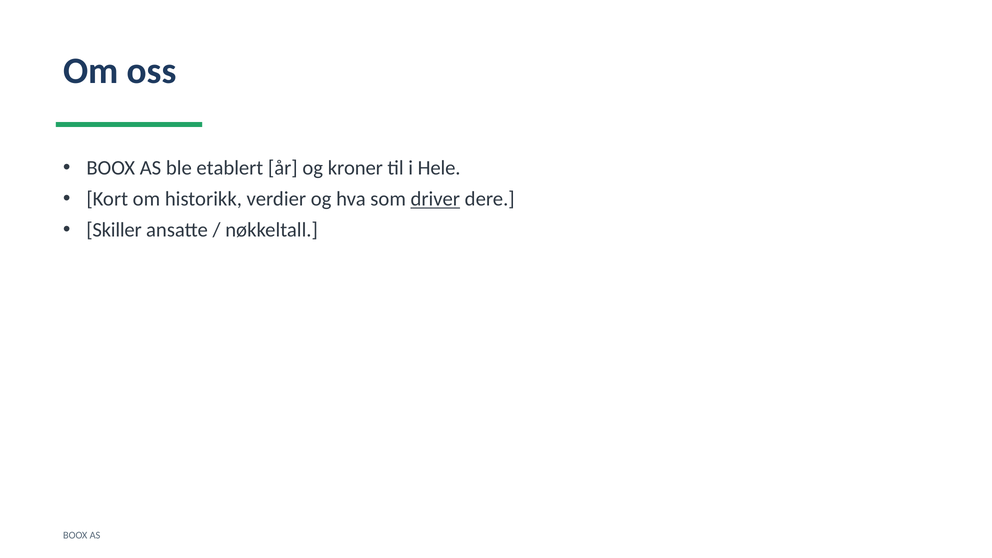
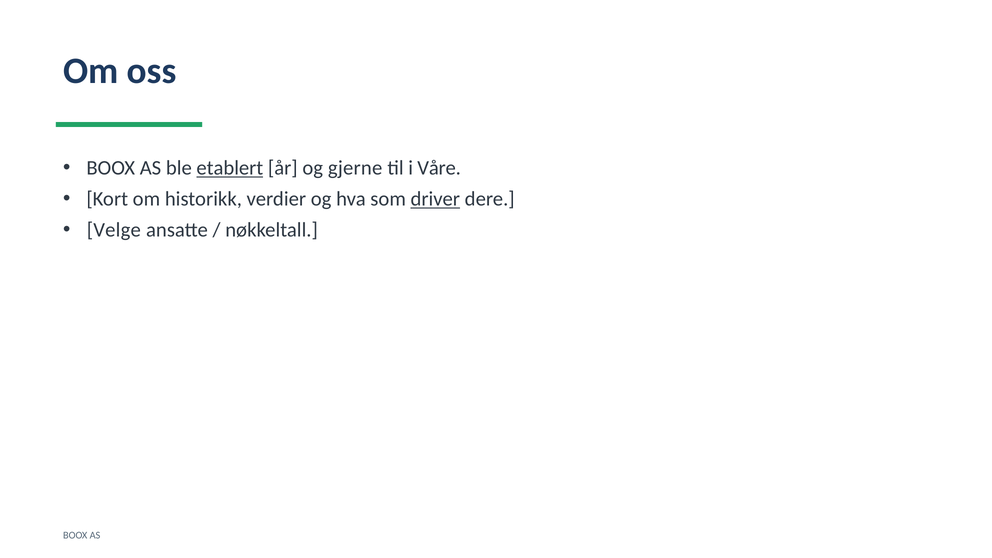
etablert underline: none -> present
kroner: kroner -> gjerne
Hele: Hele -> Våre
Skiller: Skiller -> Velge
